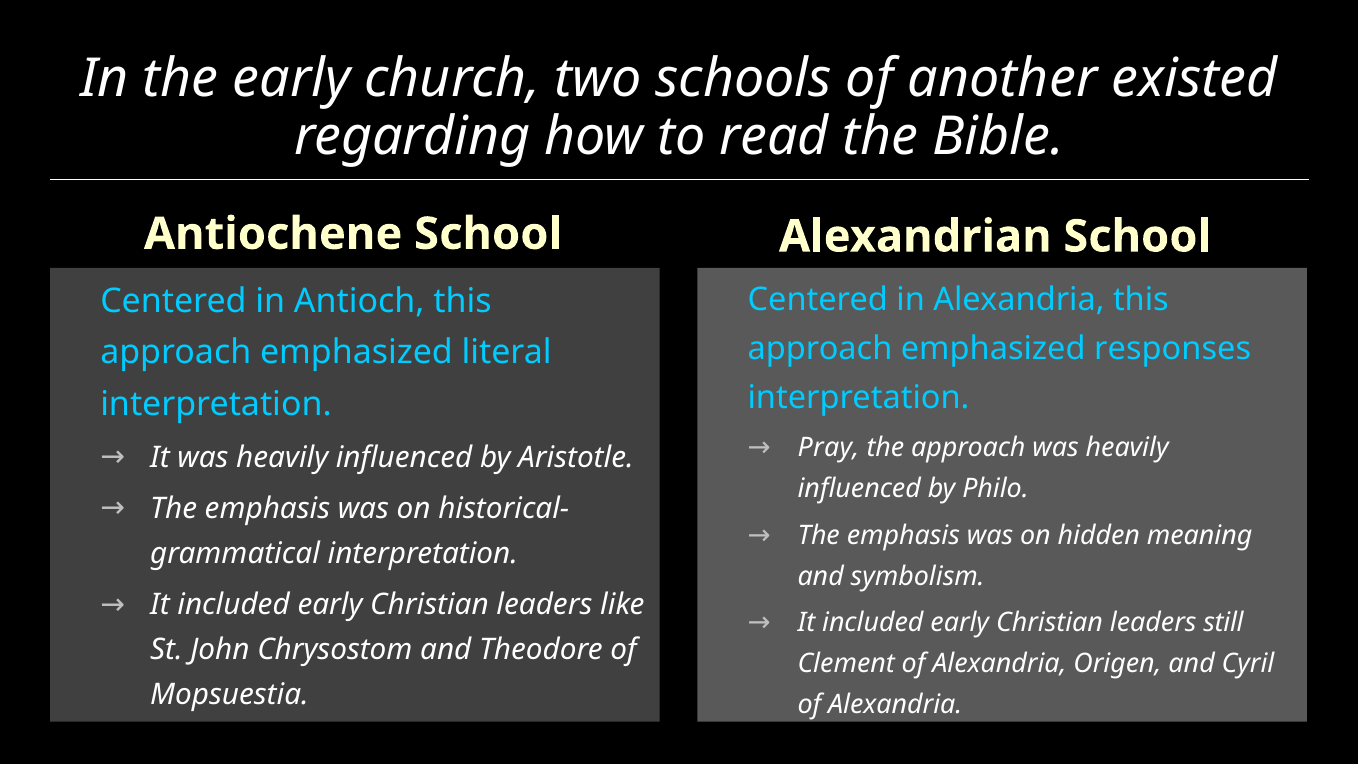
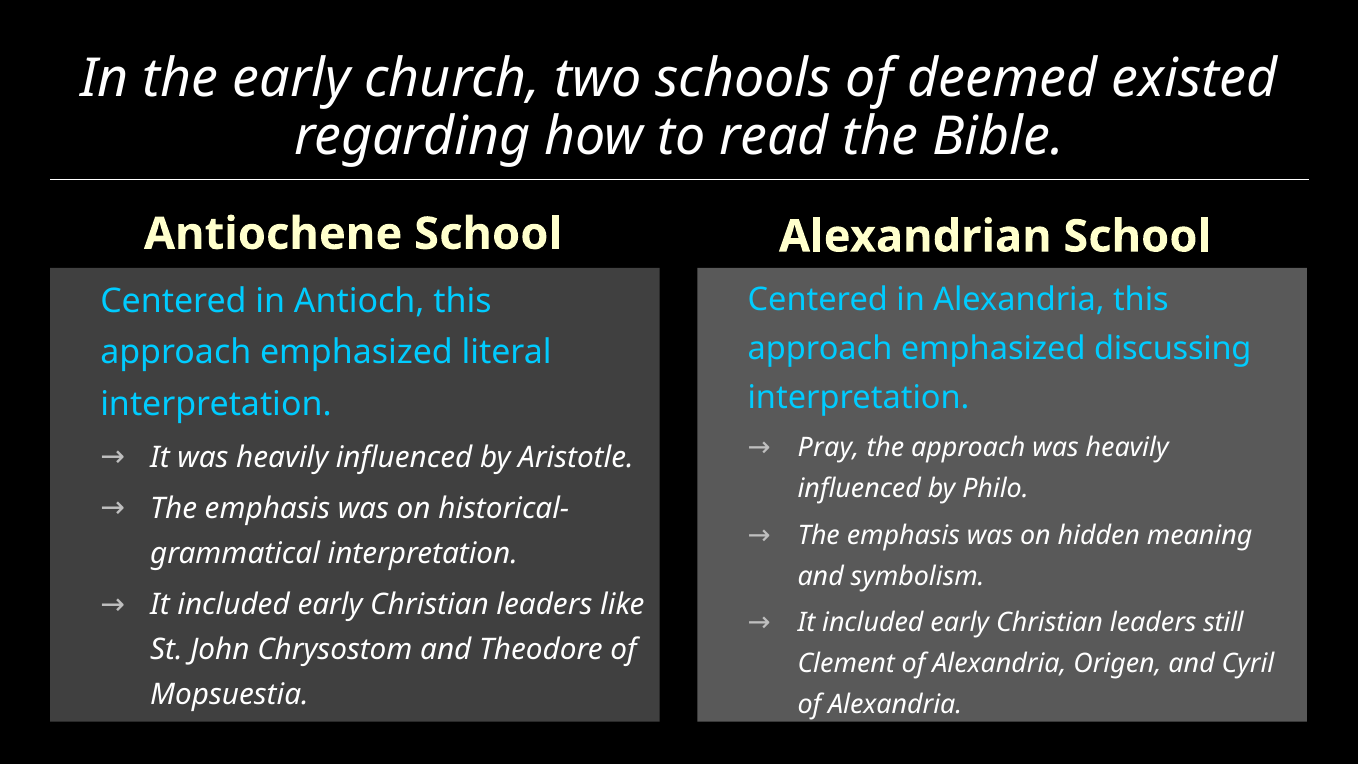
another: another -> deemed
responses: responses -> discussing
